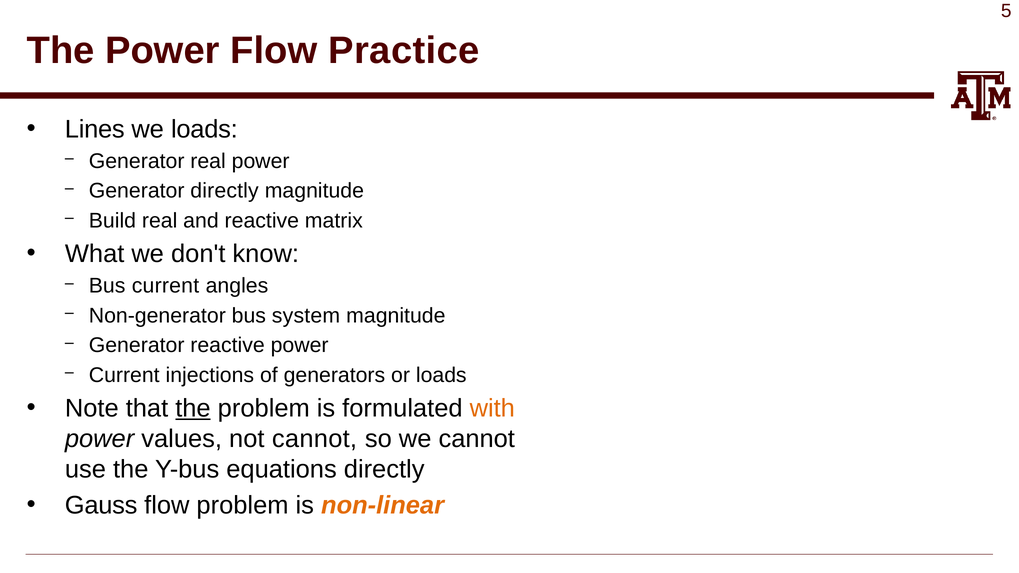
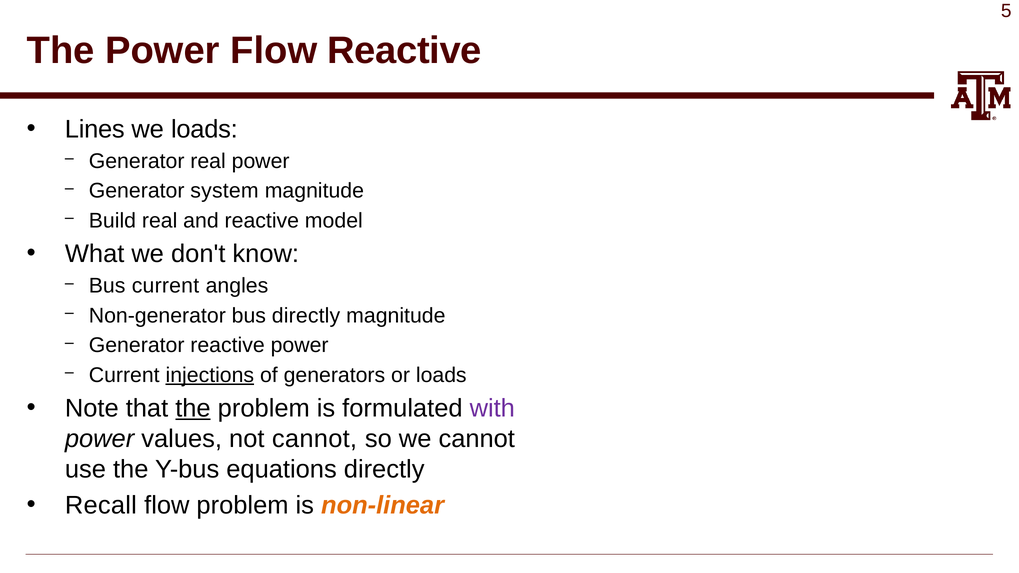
Flow Practice: Practice -> Reactive
Generator directly: directly -> system
matrix: matrix -> model
bus system: system -> directly
injections underline: none -> present
with colour: orange -> purple
Gauss: Gauss -> Recall
